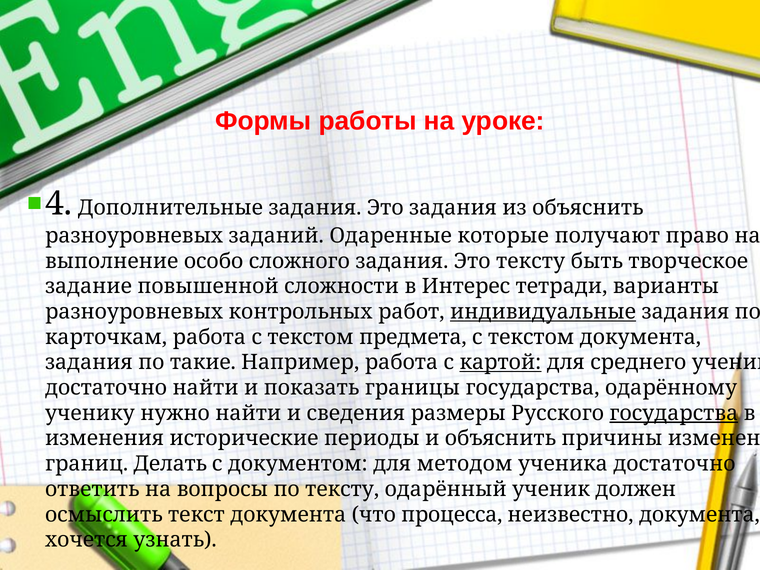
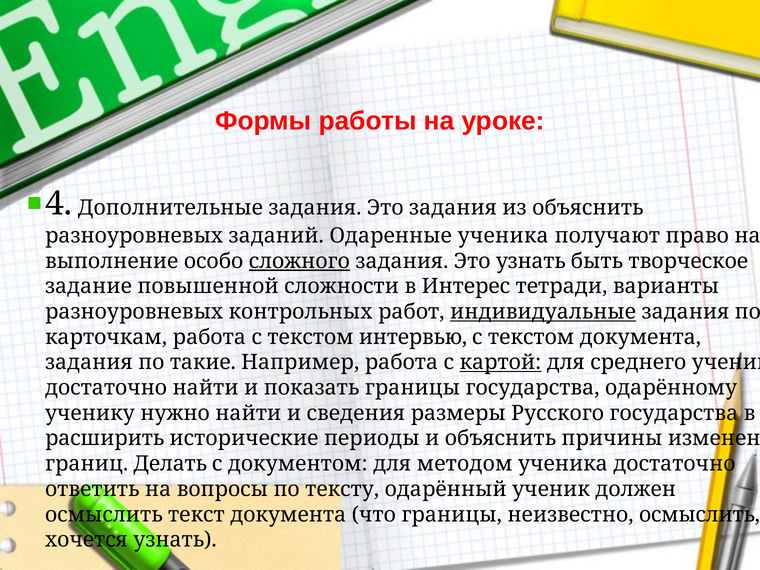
Одаренные которые: которые -> ученика
сложного underline: none -> present
Это тексту: тексту -> узнать
предмета: предмета -> интервью
государства at (674, 413) underline: present -> none
изменения at (105, 439): изменения -> расширить
что процесса: процесса -> границы
неизвестно документа: документа -> осмыслить
